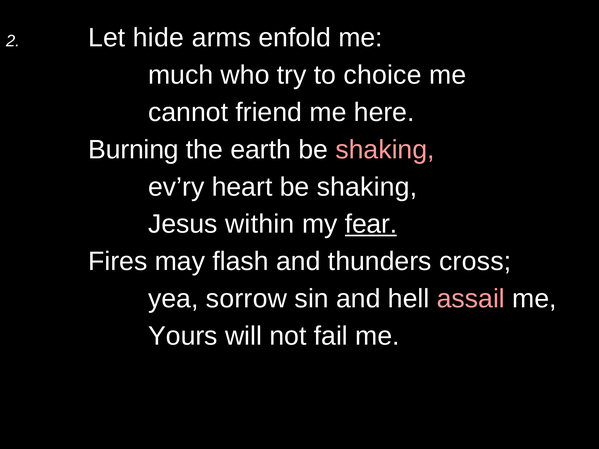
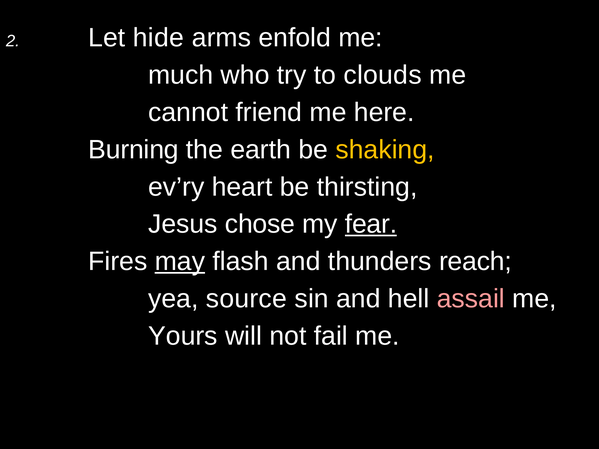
choice: choice -> clouds
shaking at (385, 150) colour: pink -> yellow
heart be shaking: shaking -> thirsting
within: within -> chose
may underline: none -> present
cross: cross -> reach
sorrow: sorrow -> source
